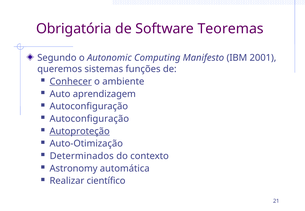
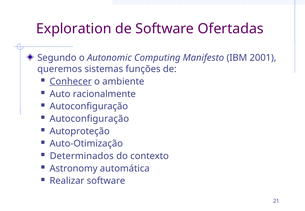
Obrigatória: Obrigatória -> Exploration
Teoremas: Teoremas -> Ofertadas
aprendizagem: aprendizagem -> racionalmente
Autoproteção underline: present -> none
Realizar científico: científico -> software
